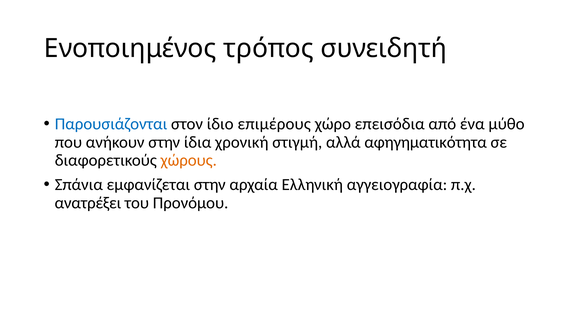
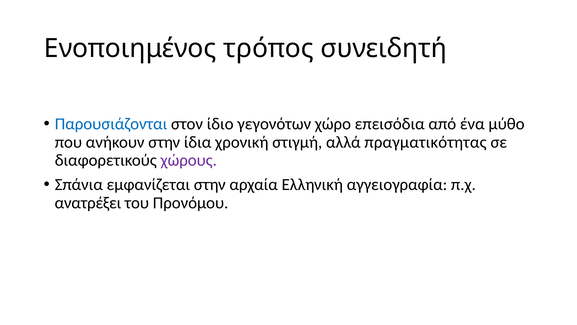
επιμέρους: επιμέρους -> γεγονότων
αφηγηματικότητα: αφηγηματικότητα -> πραγματικότητας
χώρους colour: orange -> purple
